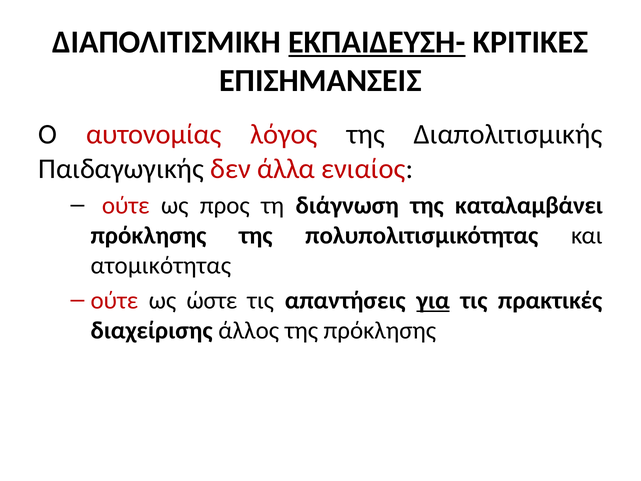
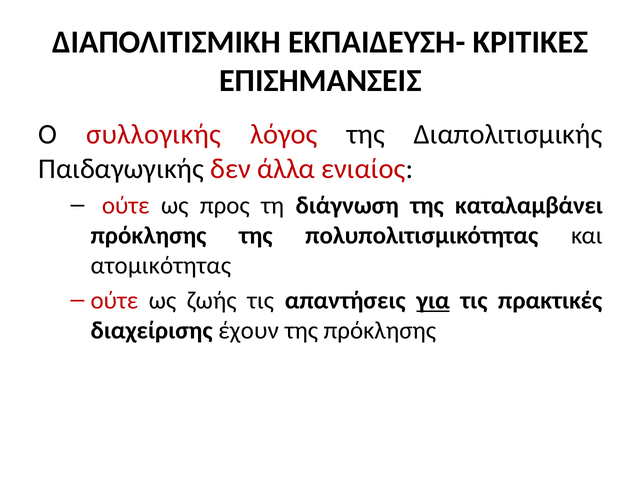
ΕΚΠΑΙΔΕΥΣΗ- underline: present -> none
αυτονομίας: αυτονομίας -> συλλογικής
ώστε: ώστε -> ζωής
άλλος: άλλος -> έχουν
